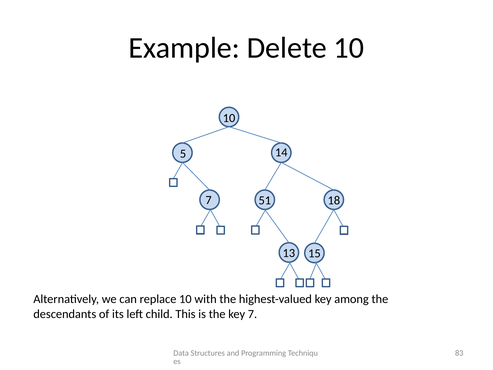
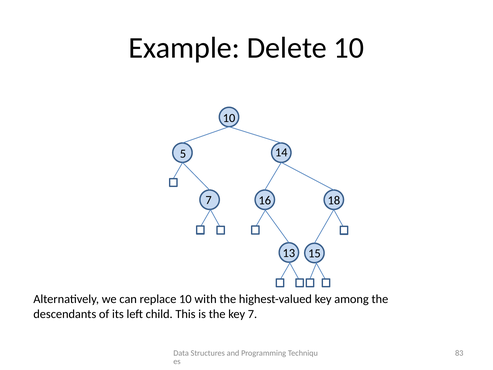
51: 51 -> 16
